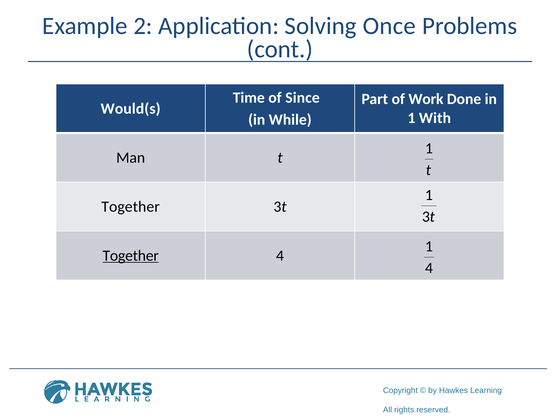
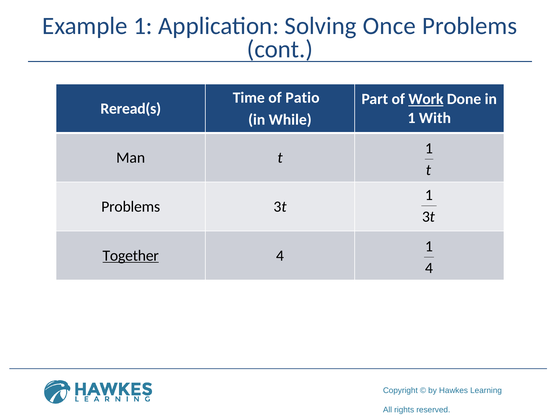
Example 2: 2 -> 1
Since: Since -> Patio
Work underline: none -> present
Would(s: Would(s -> Reread(s
Together at (131, 207): Together -> Problems
